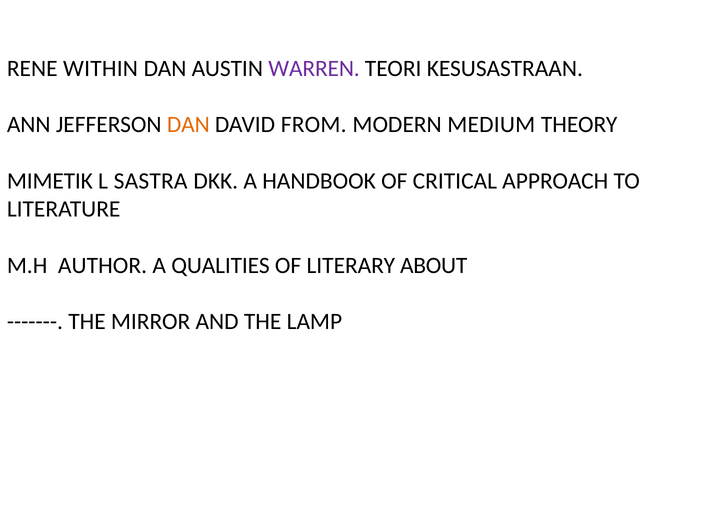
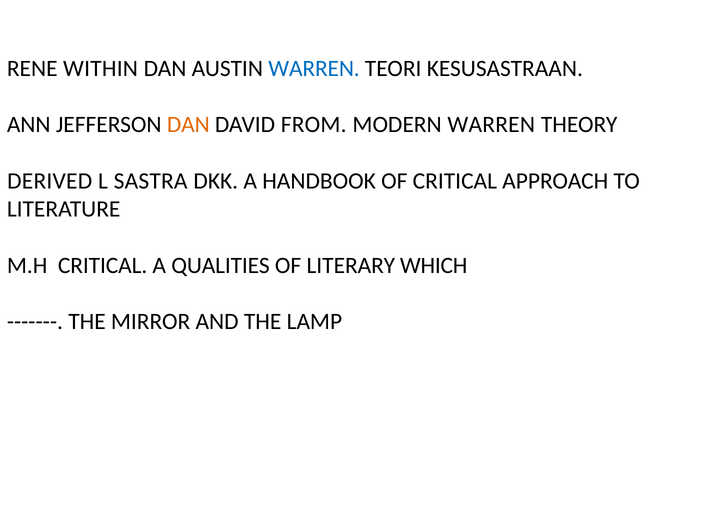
WARREN at (314, 69) colour: purple -> blue
MODERN MEDIUM: MEDIUM -> WARREN
MIMETIK: MIMETIK -> DERIVED
M.H AUTHOR: AUTHOR -> CRITICAL
ABOUT: ABOUT -> WHICH
